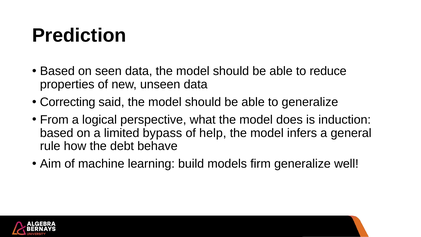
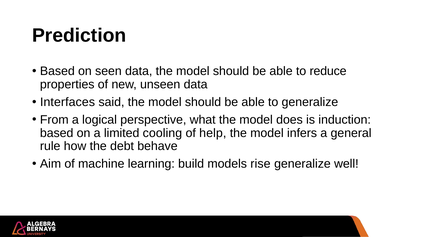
Correcting: Correcting -> Interfaces
bypass: bypass -> cooling
firm: firm -> rise
